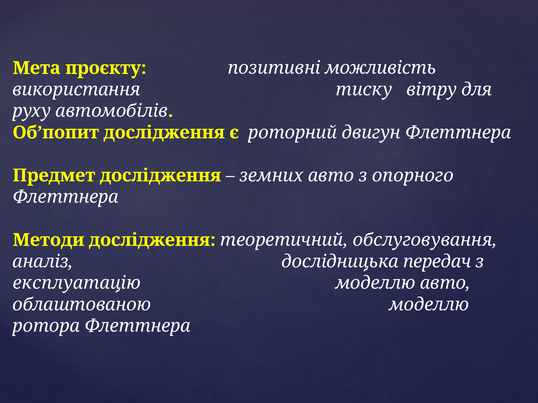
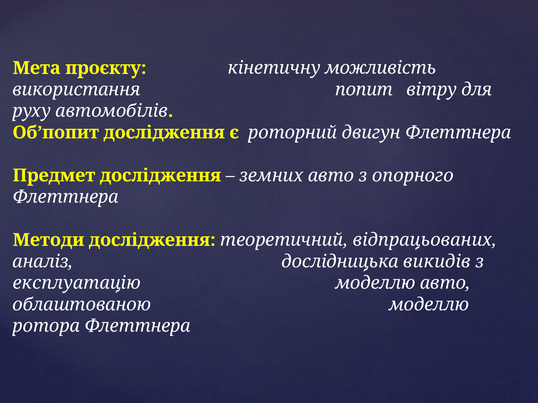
позитивні: позитивні -> кінетичну
тиску: тиску -> попит
обслуговування: обслуговування -> відпрацьованих
передач: передач -> викидів
